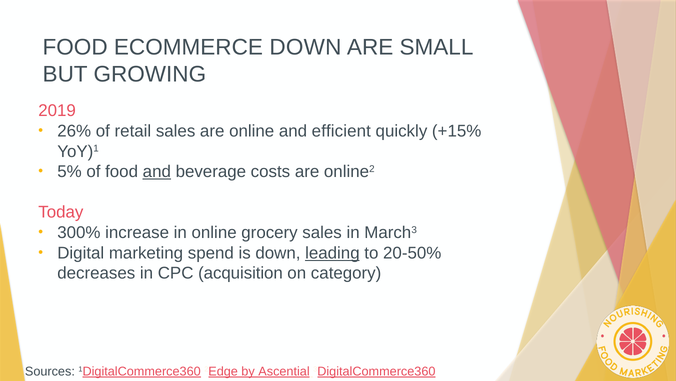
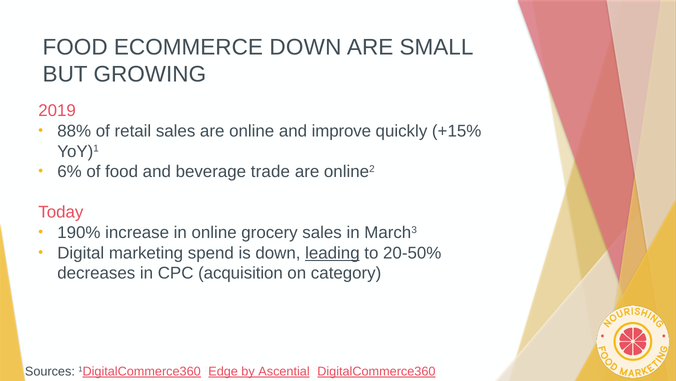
26%: 26% -> 88%
efficient: efficient -> improve
5%: 5% -> 6%
and at (157, 171) underline: present -> none
costs: costs -> trade
300%: 300% -> 190%
